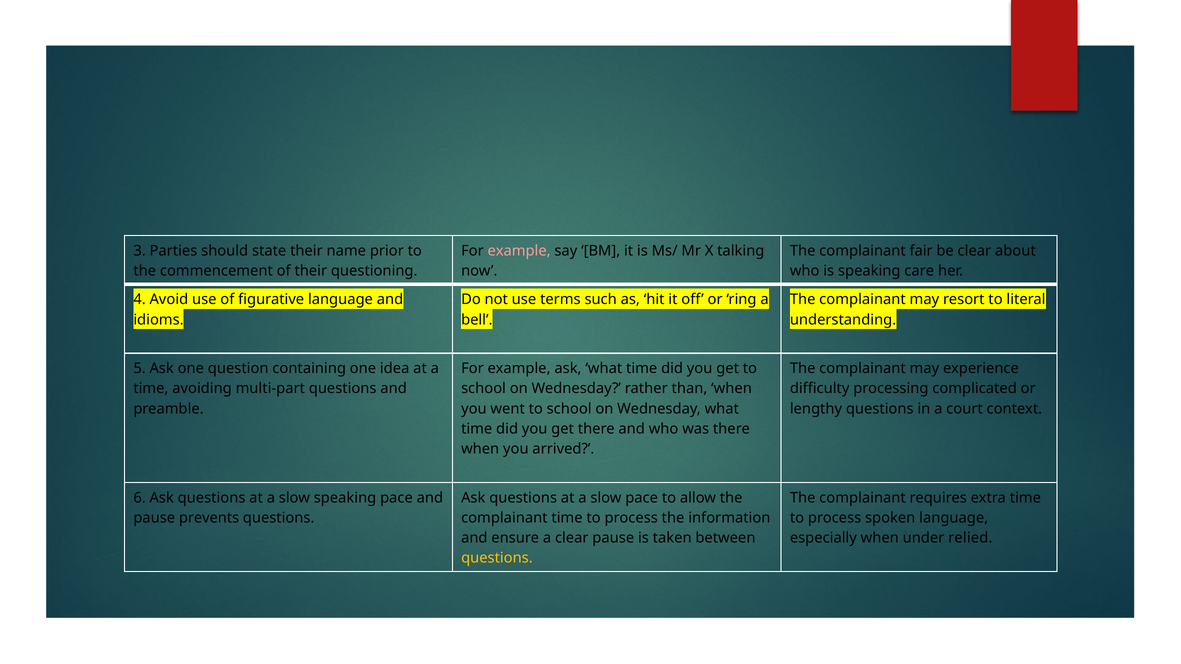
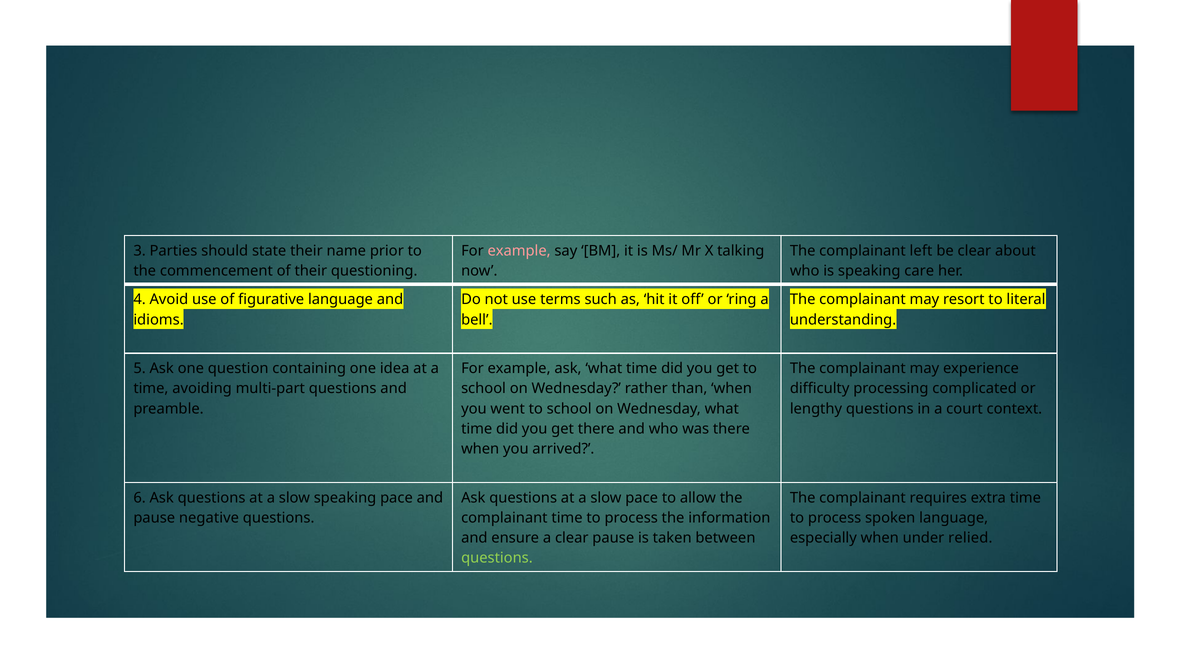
fair: fair -> left
prevents: prevents -> negative
questions at (497, 558) colour: yellow -> light green
